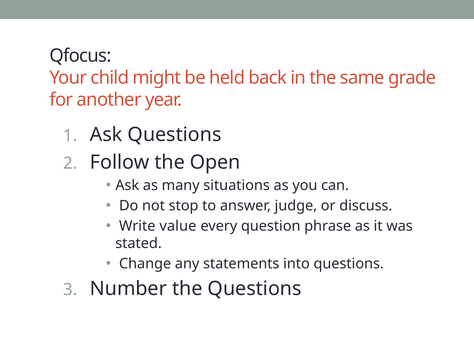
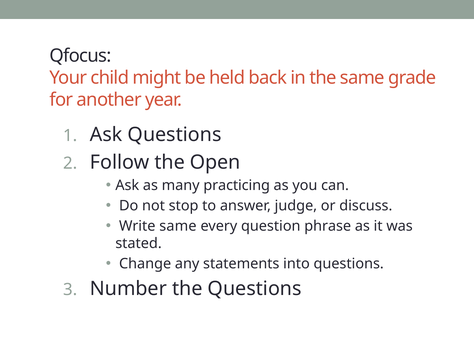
situations: situations -> practicing
Write value: value -> same
